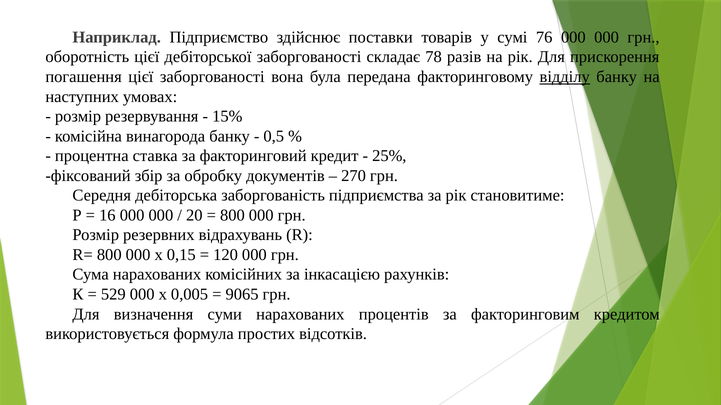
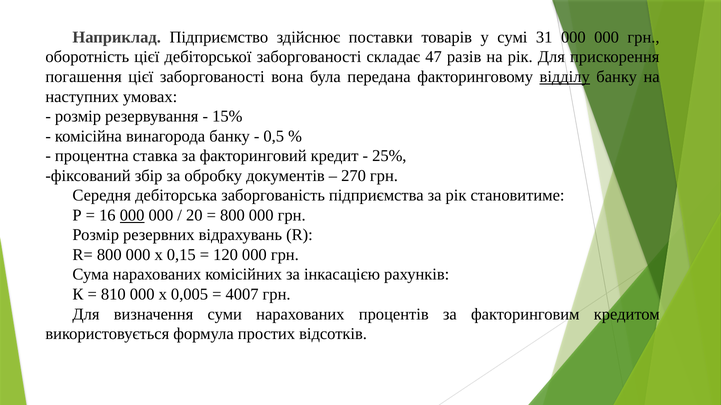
76: 76 -> 31
78: 78 -> 47
000 at (132, 216) underline: none -> present
529: 529 -> 810
9065: 9065 -> 4007
